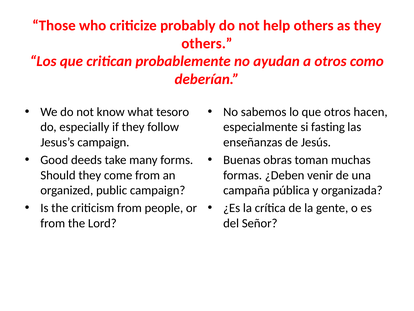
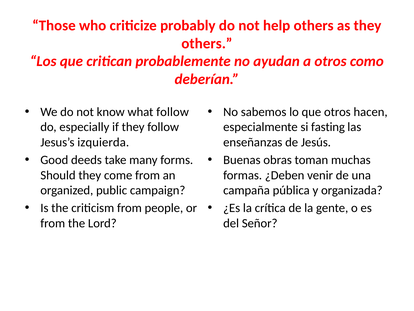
what tesoro: tesoro -> follow
Jesus’s campaign: campaign -> izquierda
